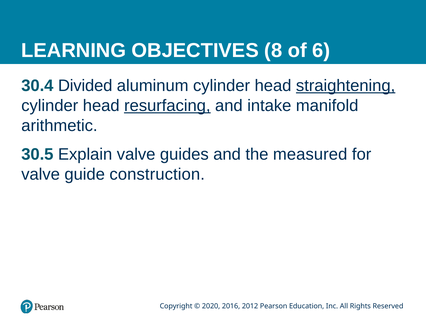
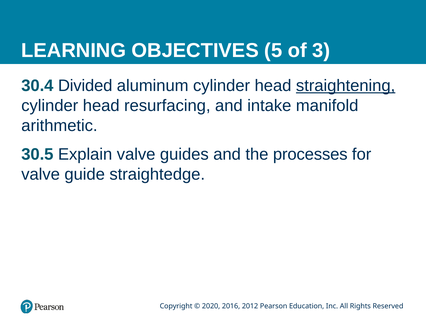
8: 8 -> 5
6: 6 -> 3
resurfacing underline: present -> none
measured: measured -> processes
construction: construction -> straightedge
